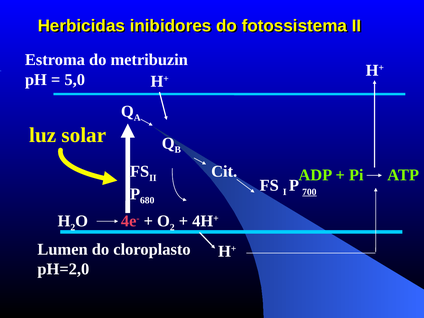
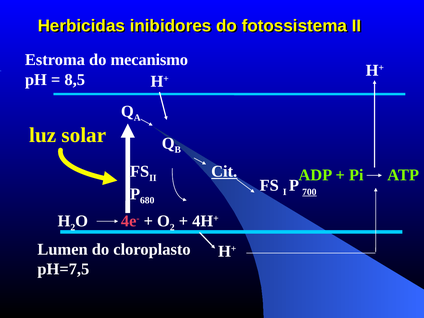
metribuzin: metribuzin -> mecanismo
5,0: 5,0 -> 8,5
Cit underline: none -> present
pH=2,0: pH=2,0 -> pH=7,5
